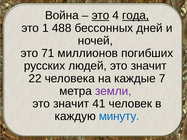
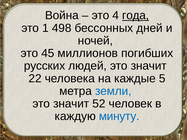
это at (101, 15) underline: present -> none
488: 488 -> 498
71: 71 -> 45
7: 7 -> 5
земли colour: purple -> blue
41: 41 -> 52
